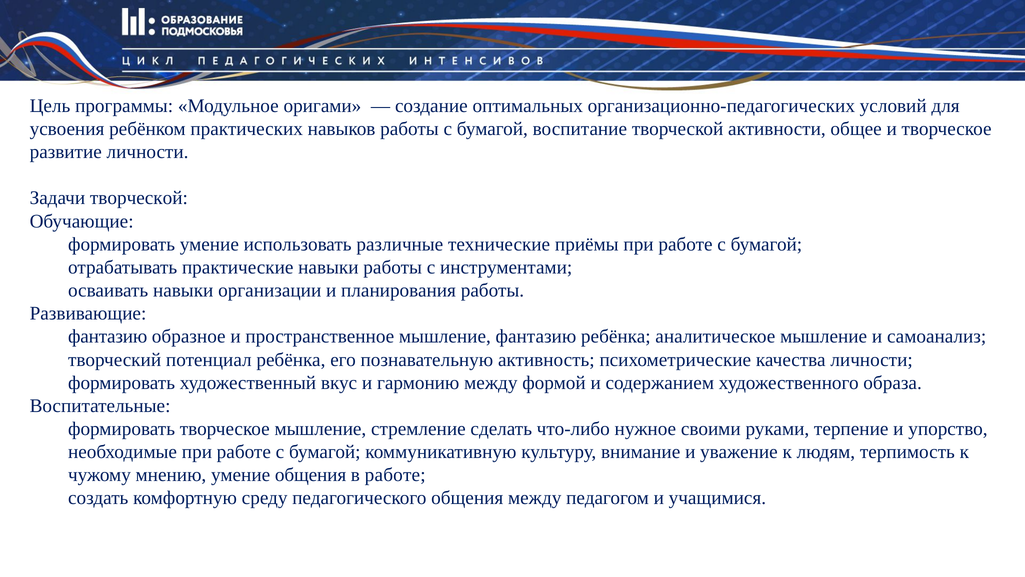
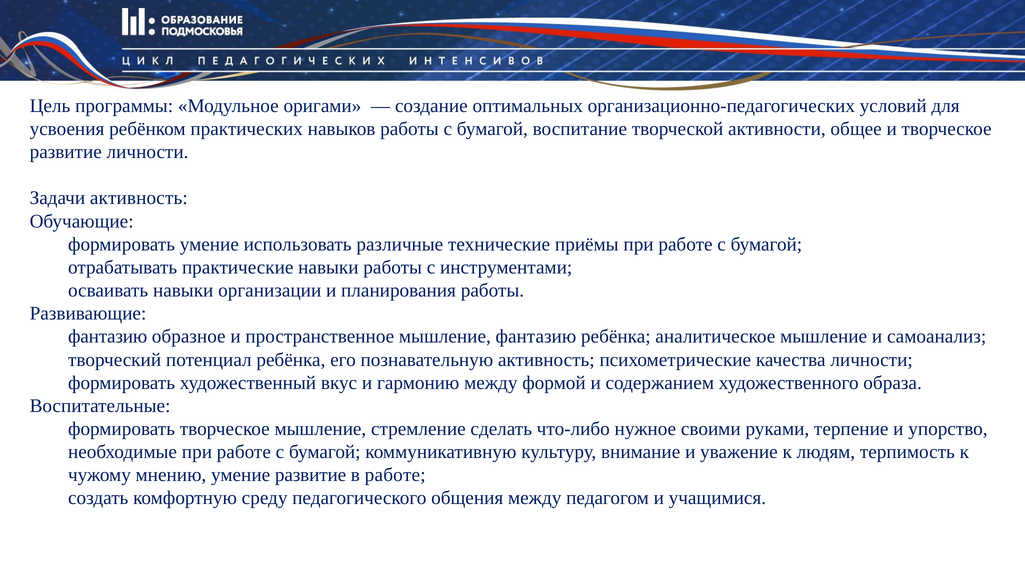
Задачи творческой: творческой -> активность
умение общения: общения -> развитие
